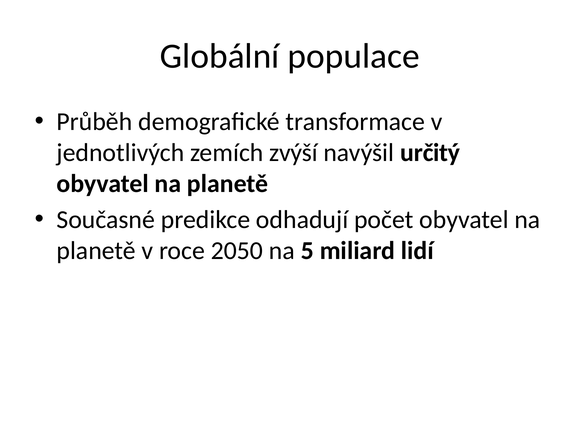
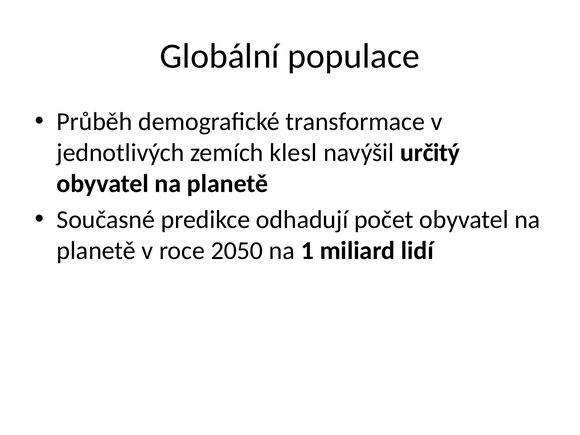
zvýší: zvýší -> klesl
5: 5 -> 1
